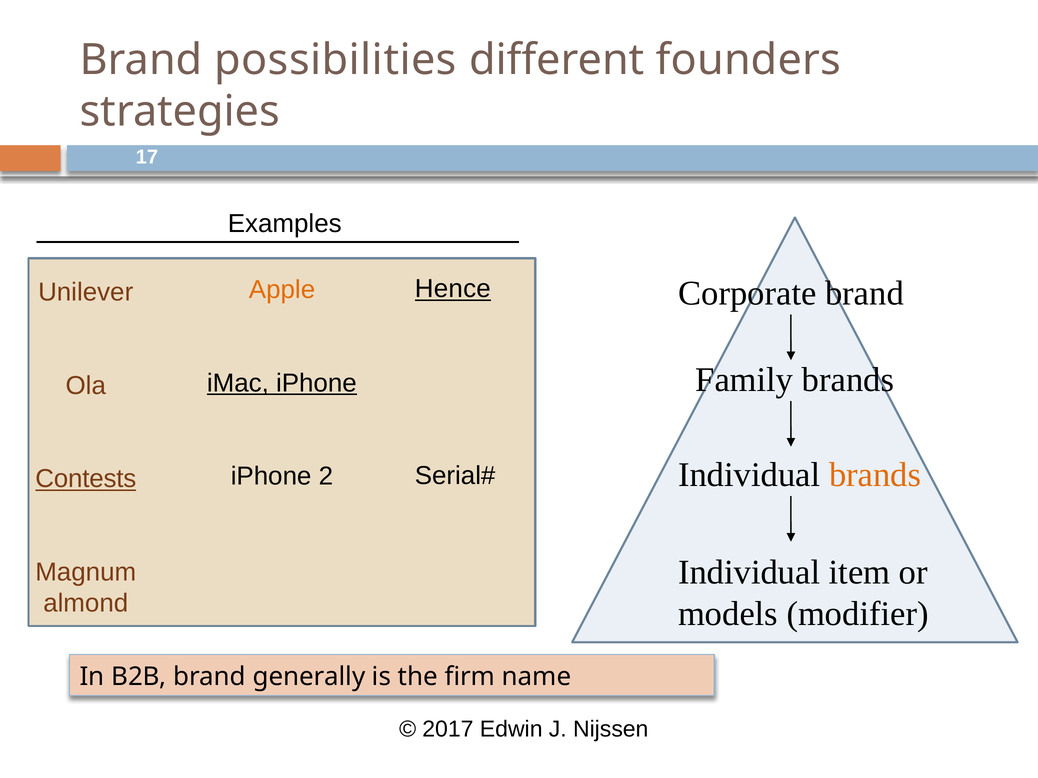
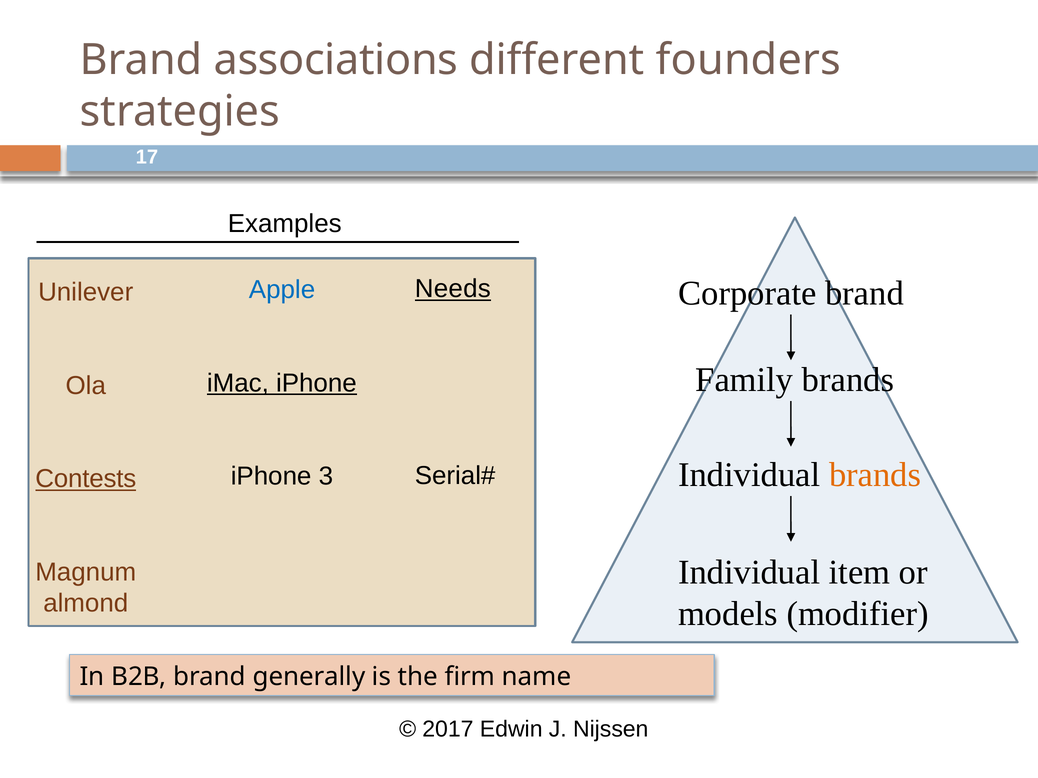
possibilities: possibilities -> associations
Hence: Hence -> Needs
Apple colour: orange -> blue
2: 2 -> 3
